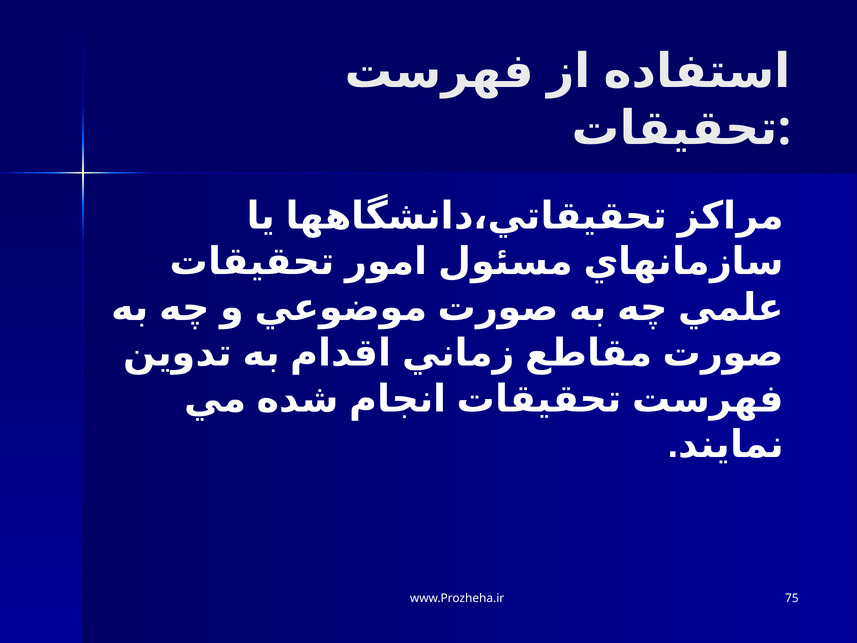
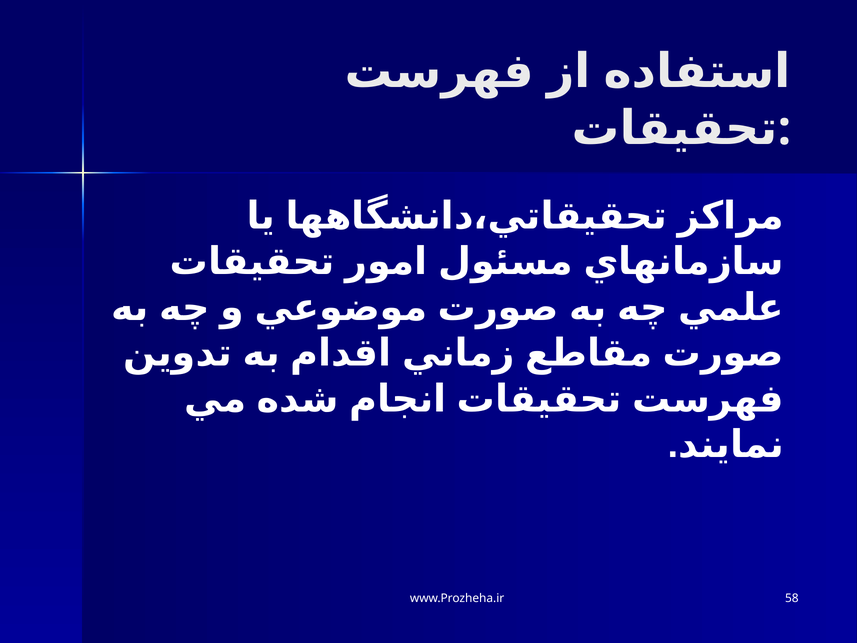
75: 75 -> 58
